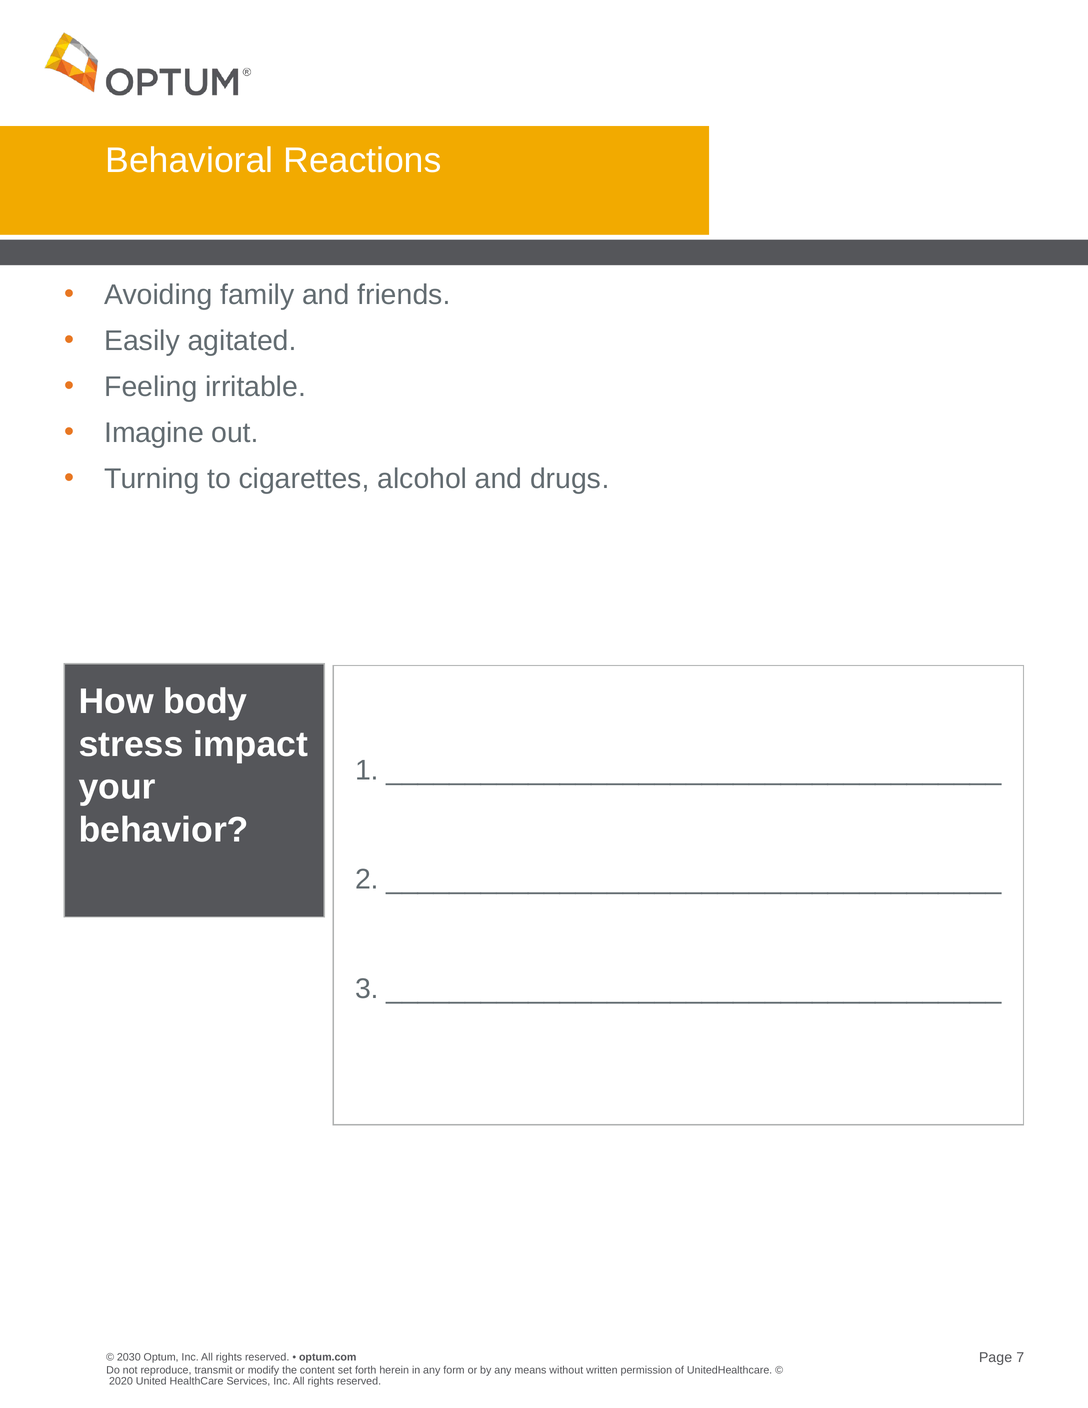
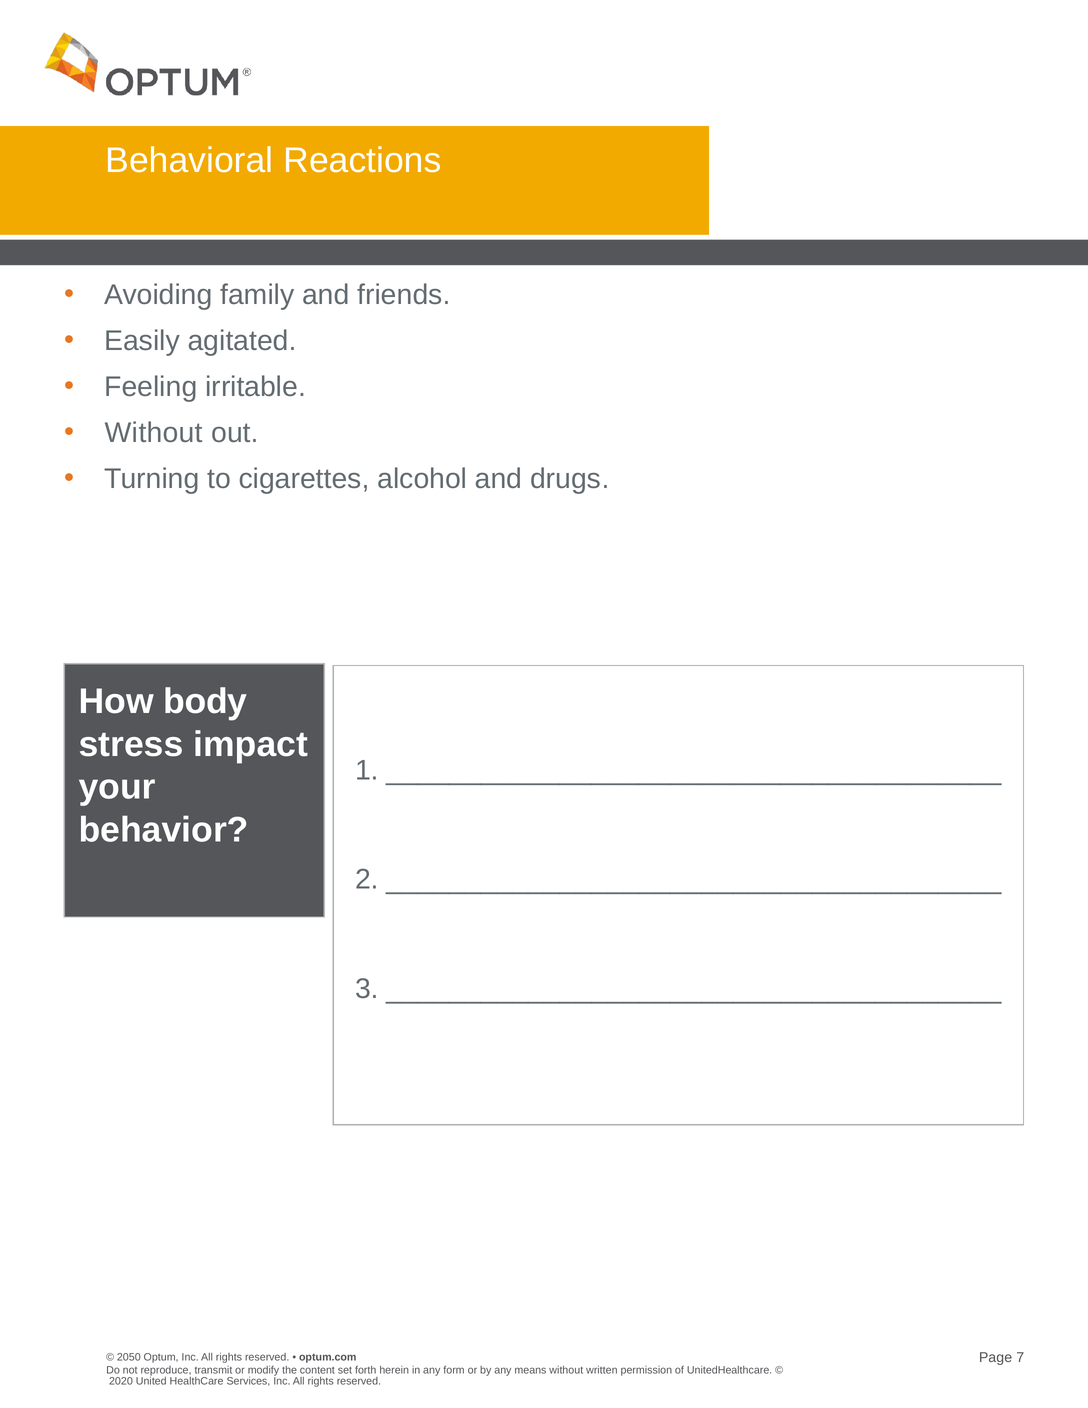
Imagine at (154, 433): Imagine -> Without
2030: 2030 -> 2050
